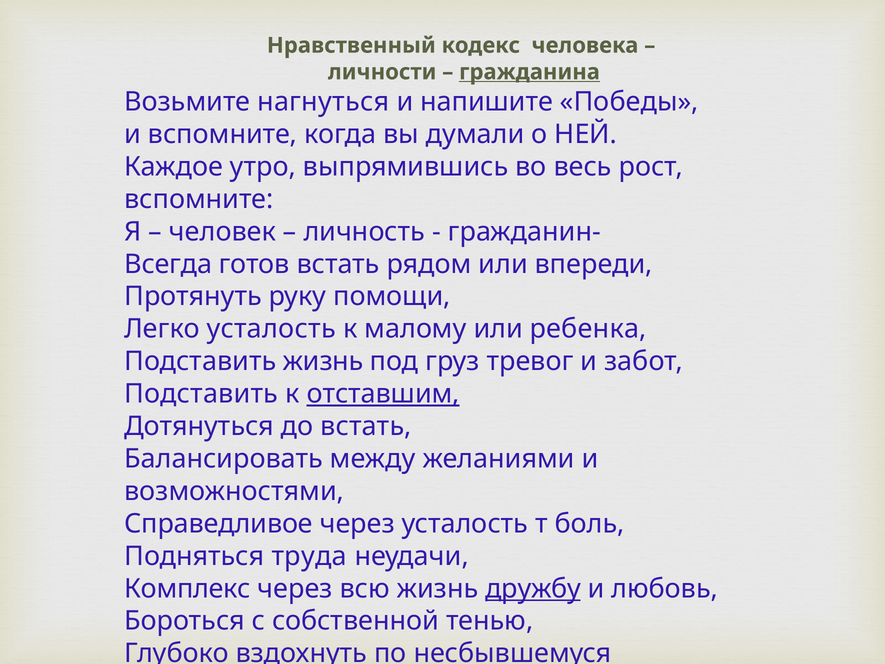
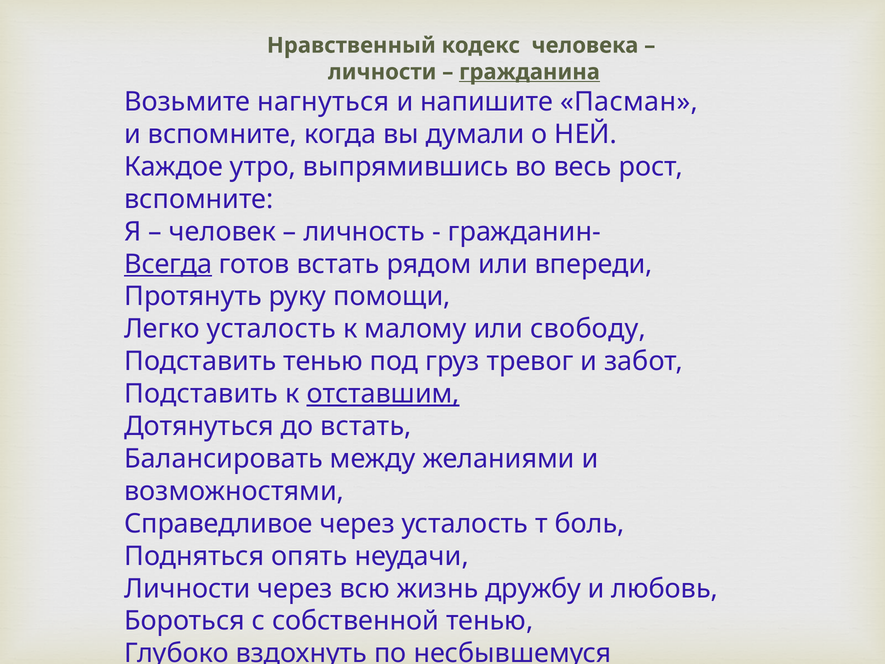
напишите Победы: Победы -> Пасман
Всегда underline: none -> present
ребенка: ребенка -> свободу
Подставить жизнь: жизнь -> тенью
Подняться труда: труда -> опять
Комплекс at (187, 588): Комплекс -> Личности
дружбу underline: present -> none
